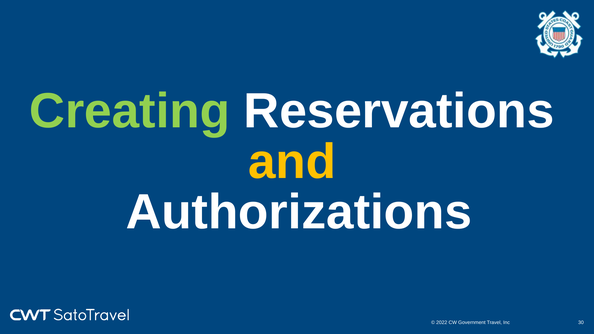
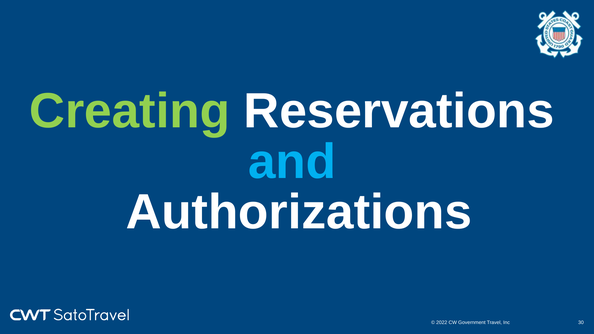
and colour: yellow -> light blue
